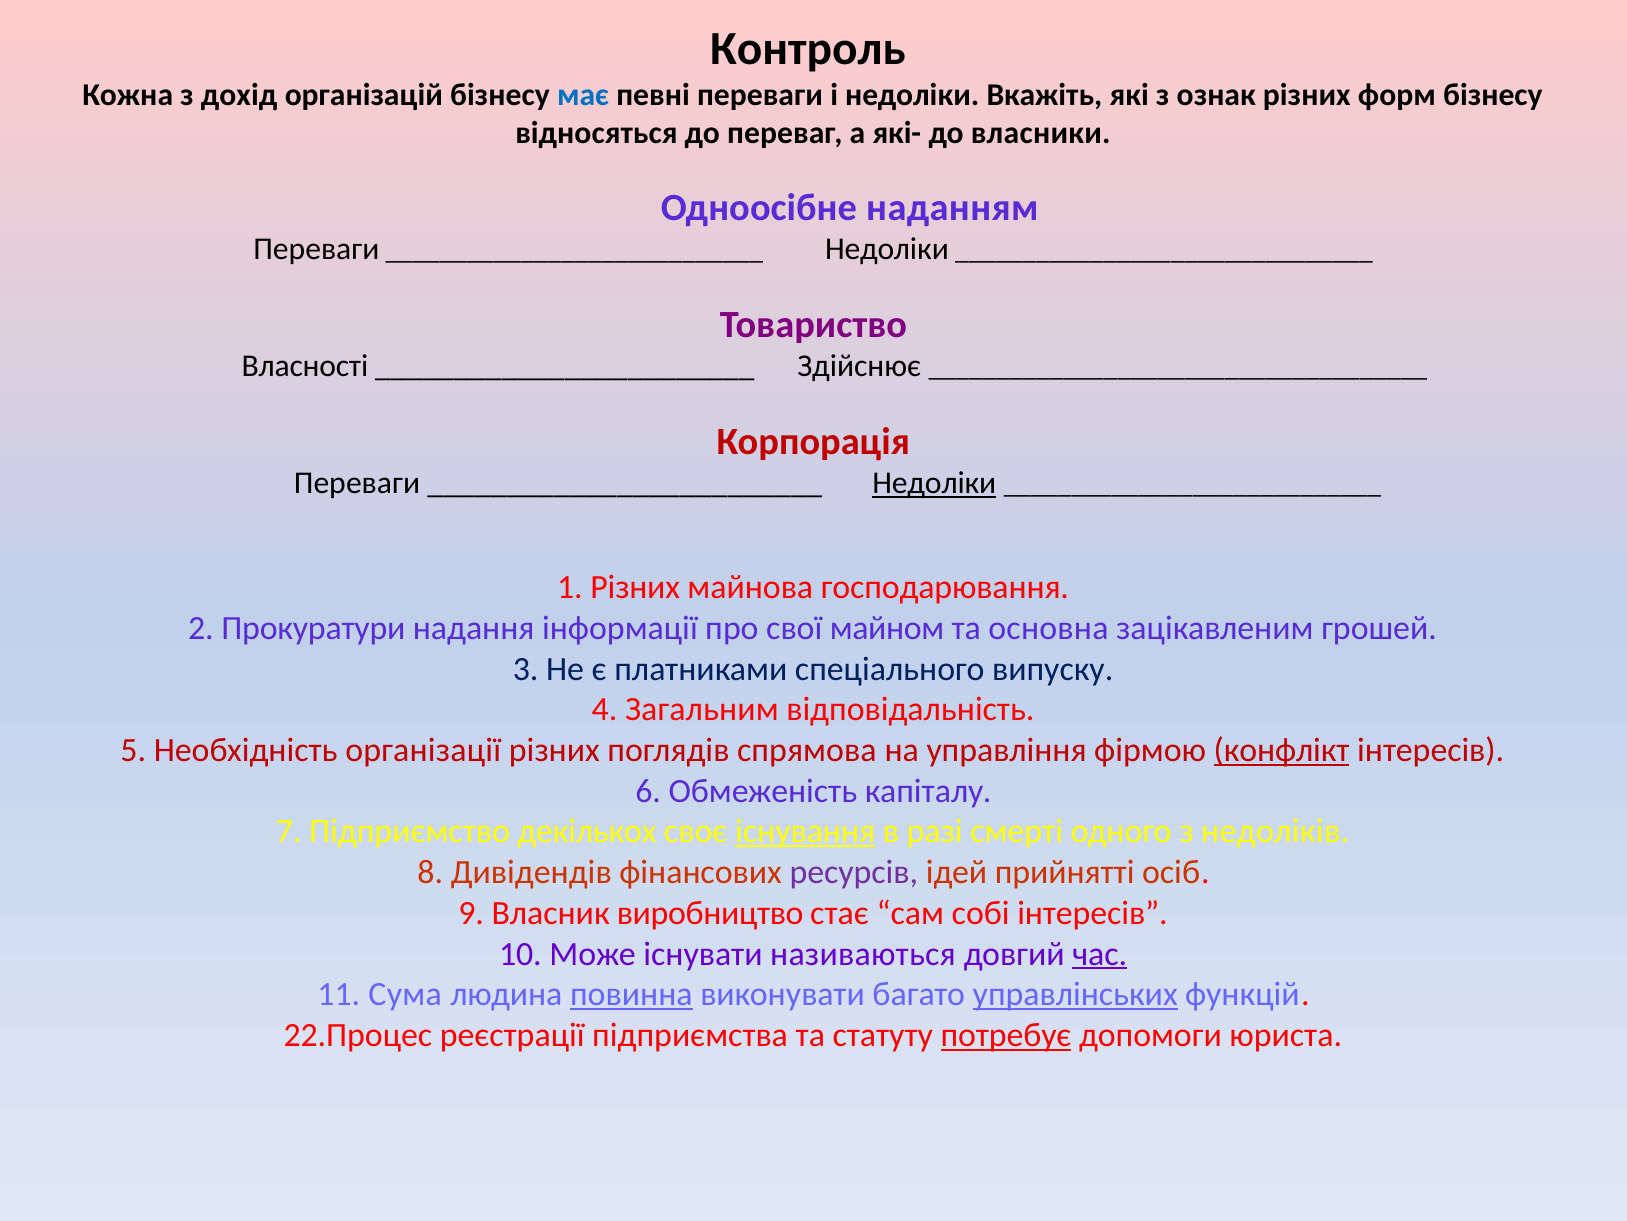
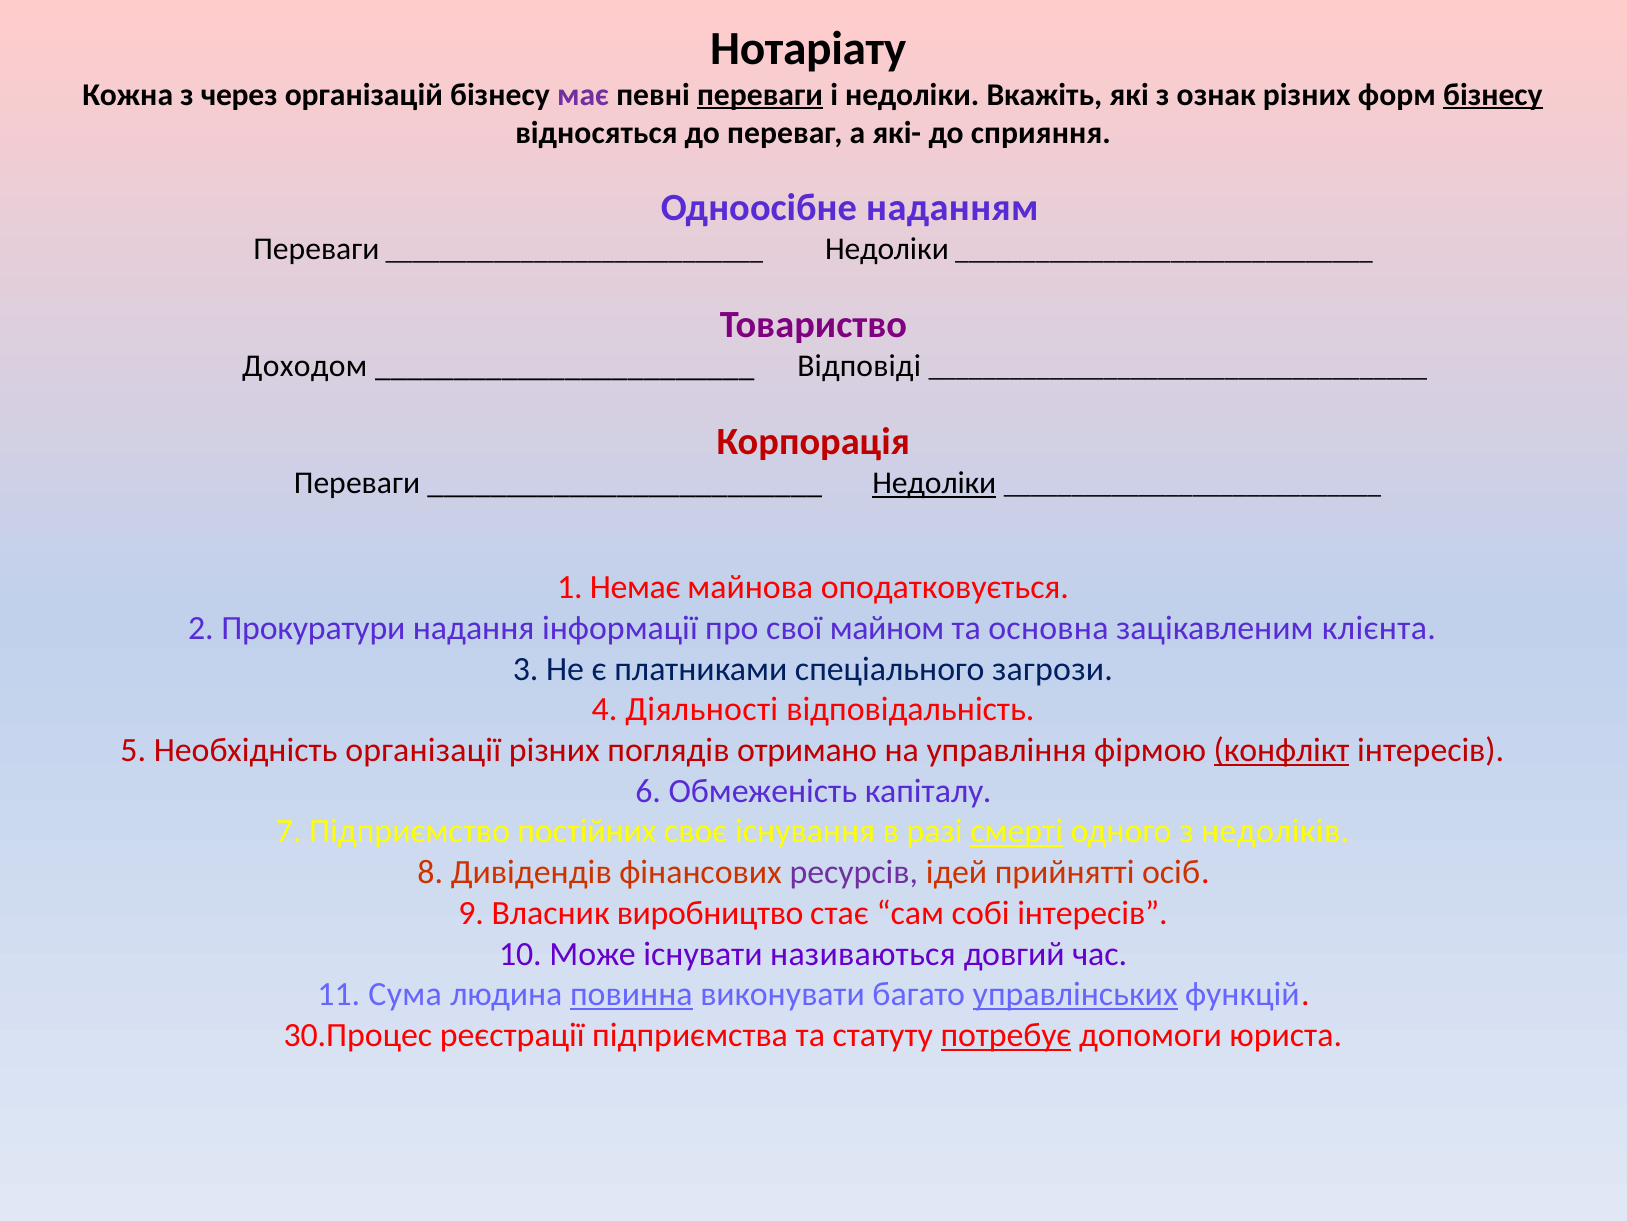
Контроль: Контроль -> Нотаріату
дохід: дохід -> через
має colour: blue -> purple
переваги at (760, 95) underline: none -> present
бізнесу at (1493, 95) underline: none -> present
власники: власники -> сприяння
Власності: Власності -> Доходом
Здійснює: Здійснює -> Відповіді
1 Різних: Різних -> Немає
господарювання: господарювання -> оподатковується
грошей: грошей -> клієнта
випуску: випуску -> загрози
Загальним: Загальним -> Діяльності
спрямова: спрямова -> отримано
декількох: декількох -> постійних
існування underline: present -> none
смерті underline: none -> present
час underline: present -> none
22.Процес: 22.Процес -> 30.Процес
